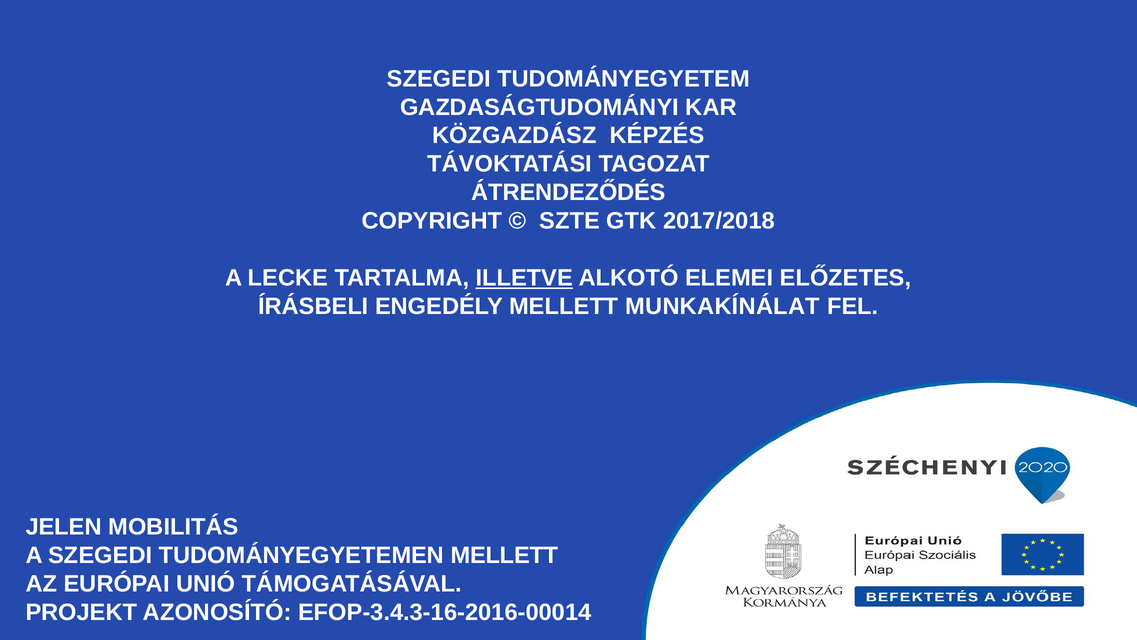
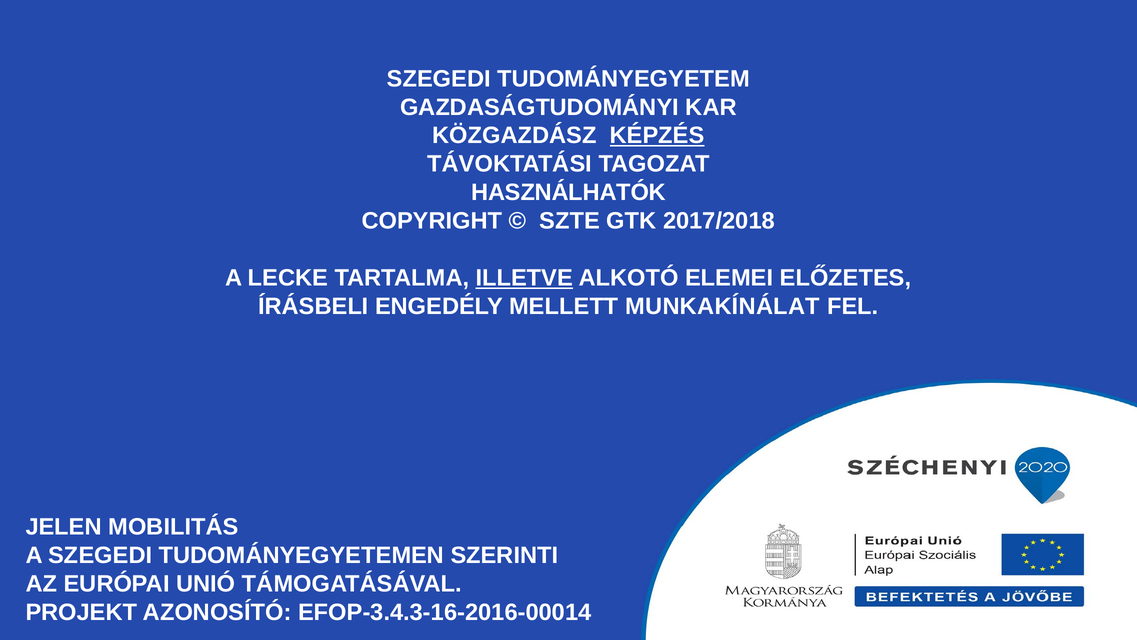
KÉPZÉS underline: none -> present
ÁTRENDEZŐDÉS: ÁTRENDEZŐDÉS -> HASZNÁLHATÓK
TUDOMÁNYEGYETEMEN MELLETT: MELLETT -> SZERINTI
